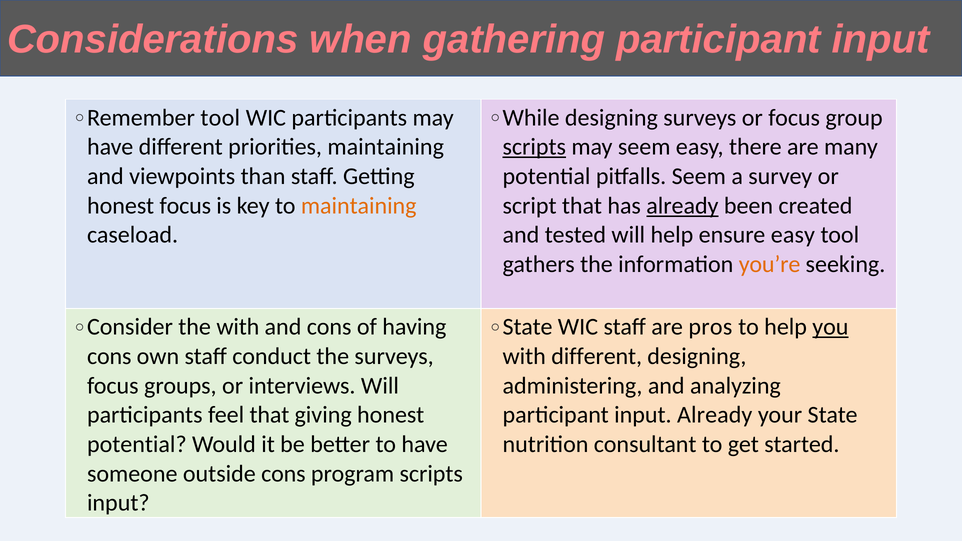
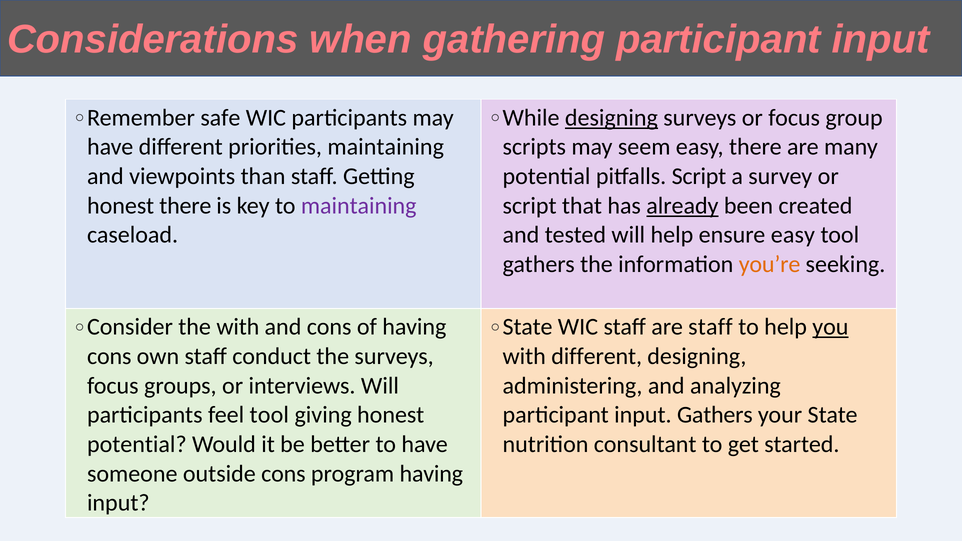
tool at (220, 118): tool -> safe
designing at (611, 118) underline: none -> present
scripts at (534, 147) underline: present -> none
pitfalls Seem: Seem -> Script
honest focus: focus -> there
maintaining at (359, 206) colour: orange -> purple
are pros: pros -> staff
feel that: that -> tool
input Already: Already -> Gathers
program scripts: scripts -> having
